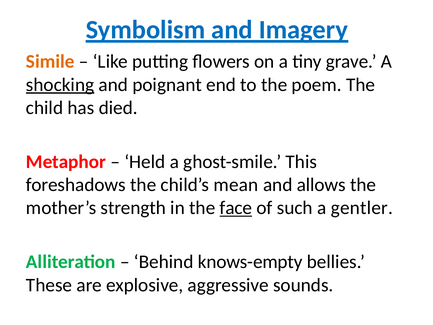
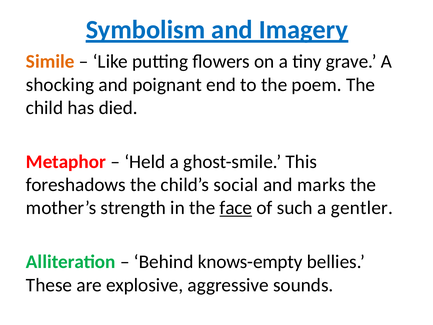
shocking underline: present -> none
mean: mean -> social
allows: allows -> marks
